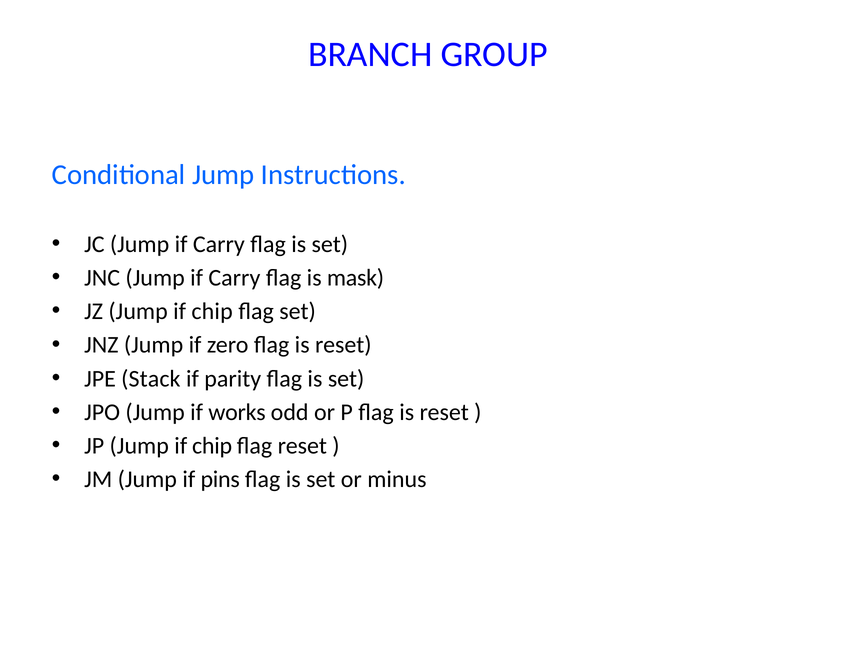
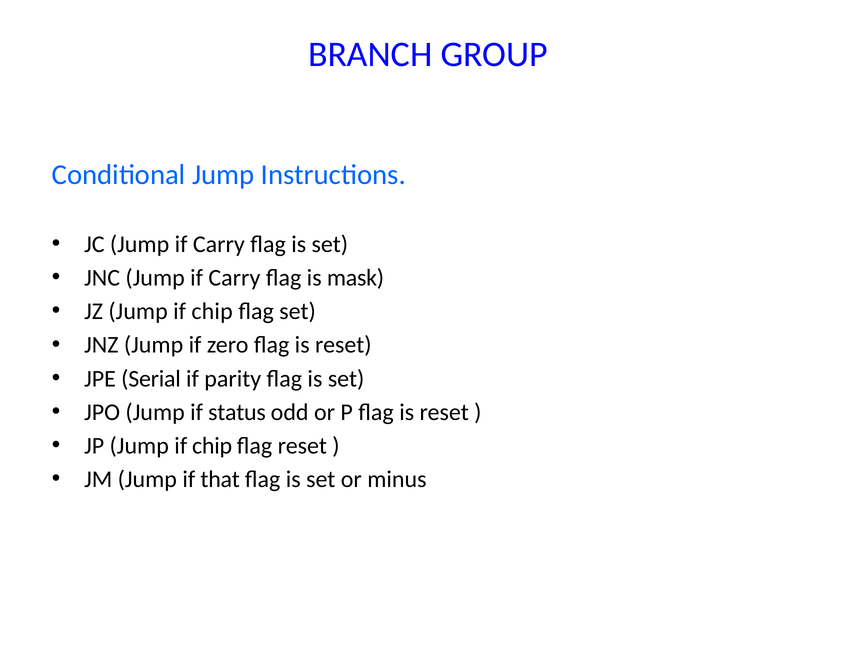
Stack: Stack -> Serial
works: works -> status
pins: pins -> that
